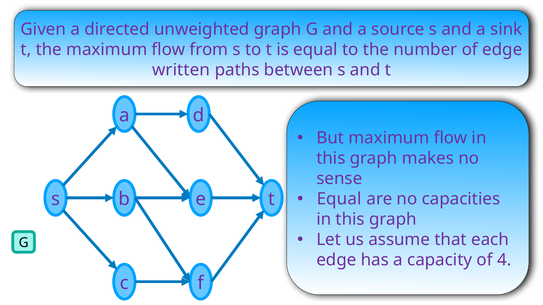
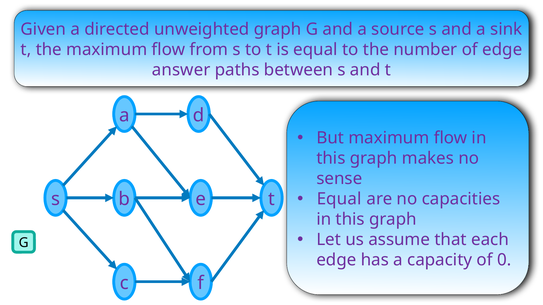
written: written -> answer
4: 4 -> 0
